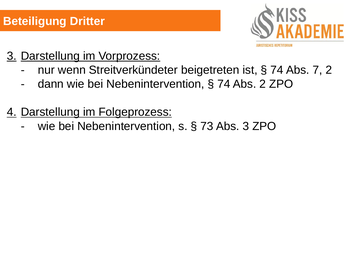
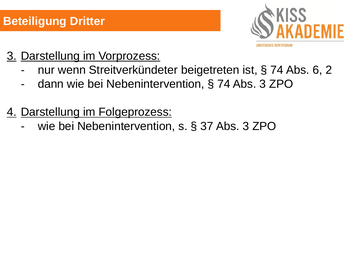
7: 7 -> 6
74 Abs 2: 2 -> 3
73: 73 -> 37
